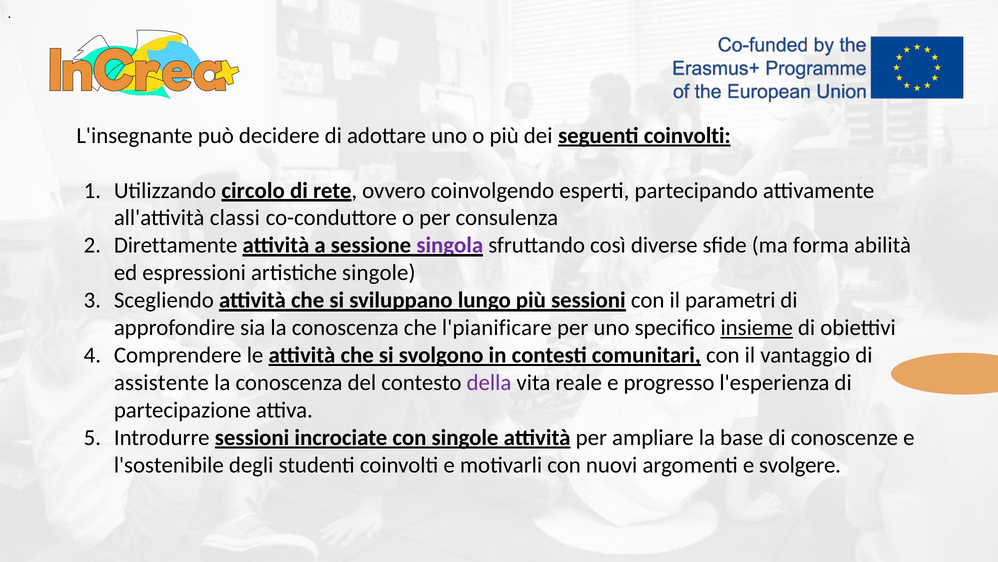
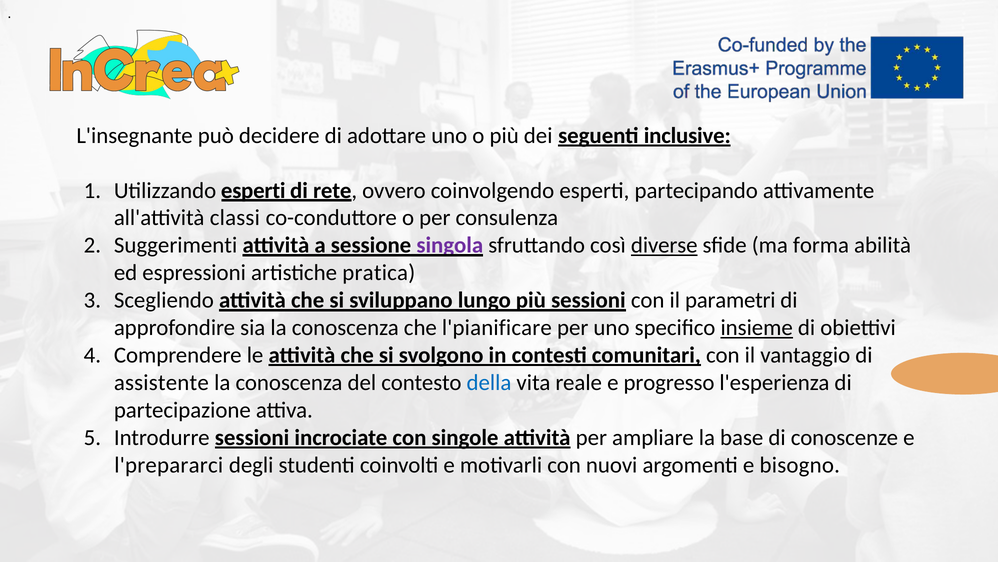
seguenti coinvolti: coinvolti -> inclusive
Utilizzando circolo: circolo -> esperti
Direttamente: Direttamente -> Suggerimenti
diverse underline: none -> present
artistiche singole: singole -> pratica
della colour: purple -> blue
l'sostenibile: l'sostenibile -> l'prepararci
svolgere: svolgere -> bisogno
